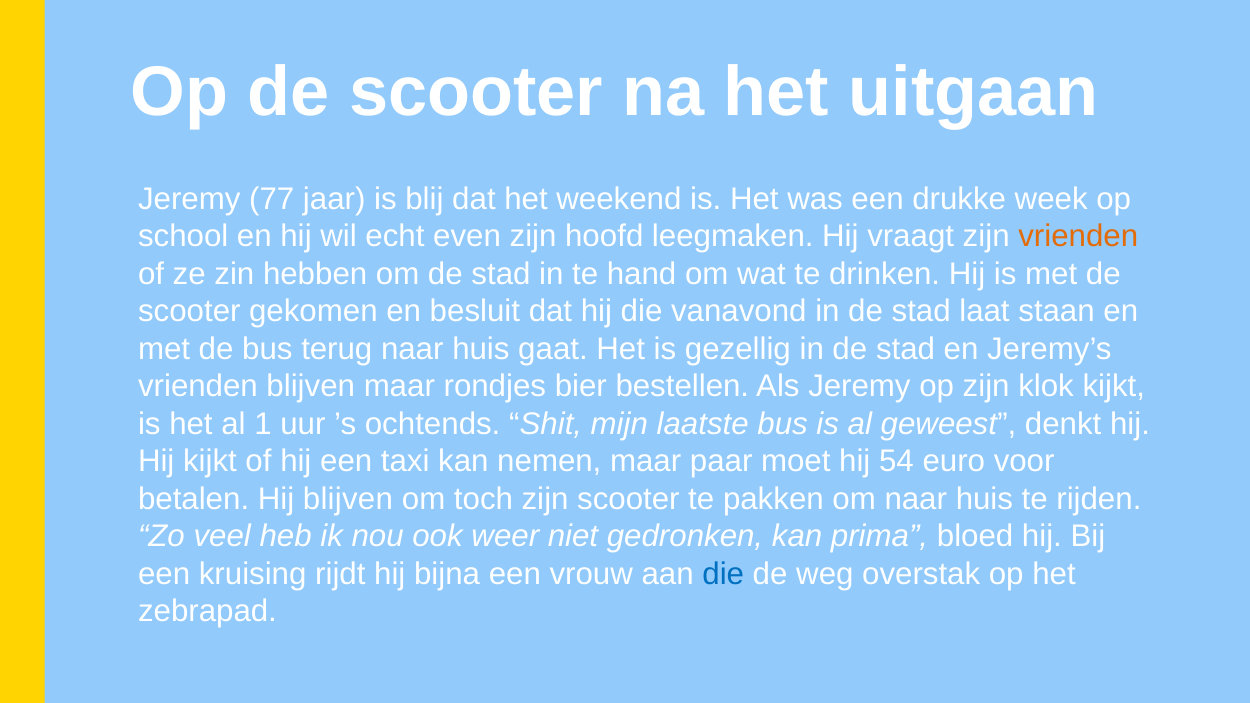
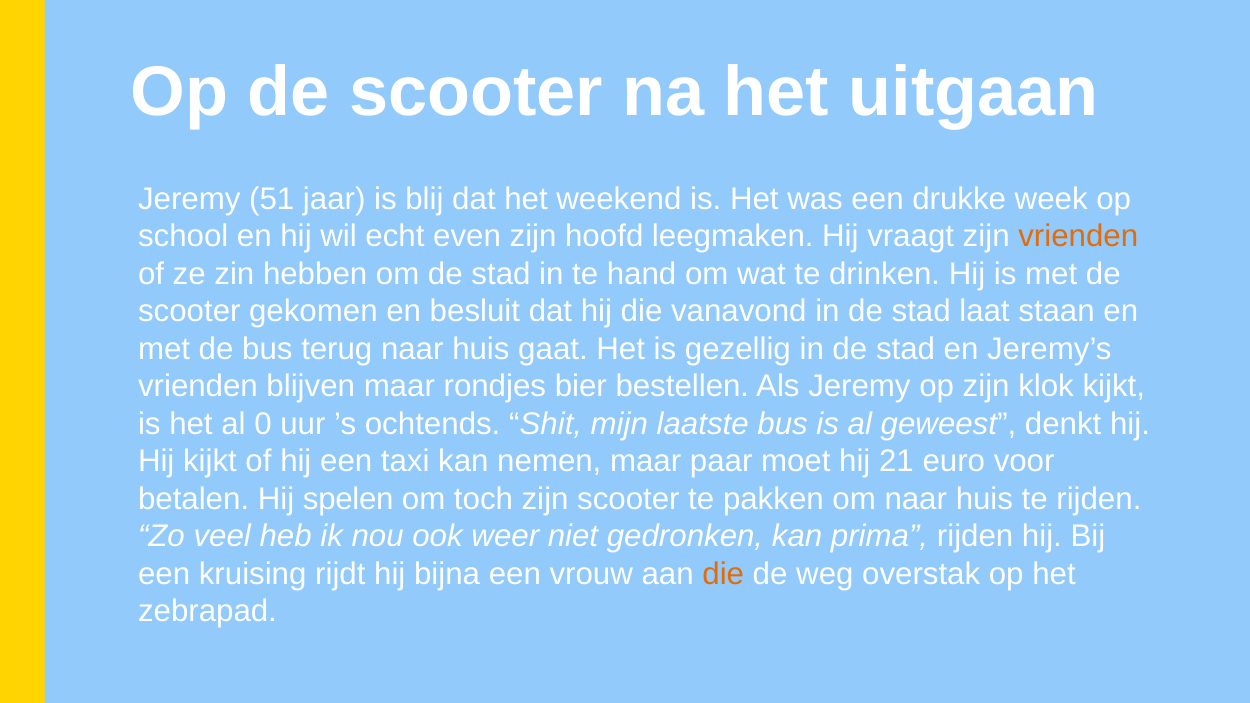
77: 77 -> 51
1: 1 -> 0
54: 54 -> 21
Hij blijven: blijven -> spelen
prima bloed: bloed -> rijden
die at (723, 574) colour: blue -> orange
